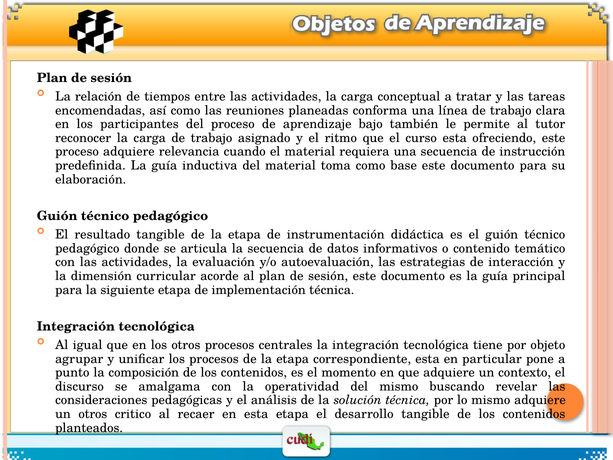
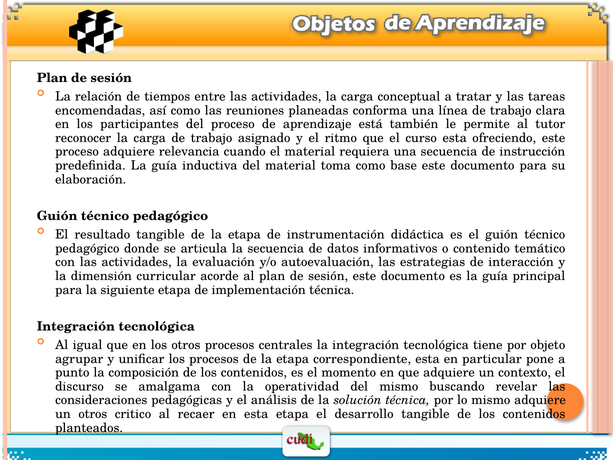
bajo: bajo -> está
